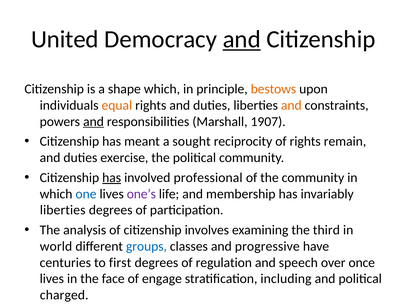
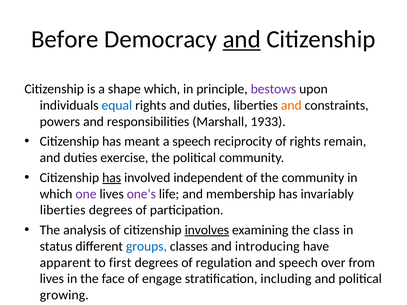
United: United -> Before
bestows colour: orange -> purple
equal colour: orange -> blue
and at (93, 122) underline: present -> none
1907: 1907 -> 1933
a sought: sought -> speech
professional: professional -> independent
one colour: blue -> purple
involves underline: none -> present
third: third -> class
world: world -> status
progressive: progressive -> introducing
centuries: centuries -> apparent
once: once -> from
charged: charged -> growing
